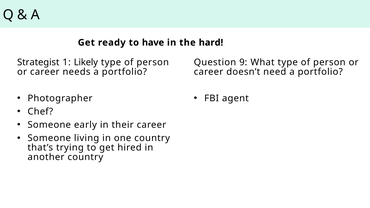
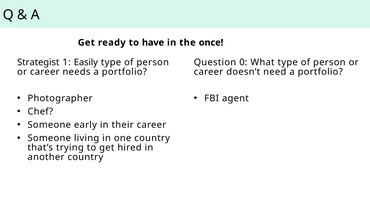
hard: hard -> once
Likely: Likely -> Easily
9: 9 -> 0
